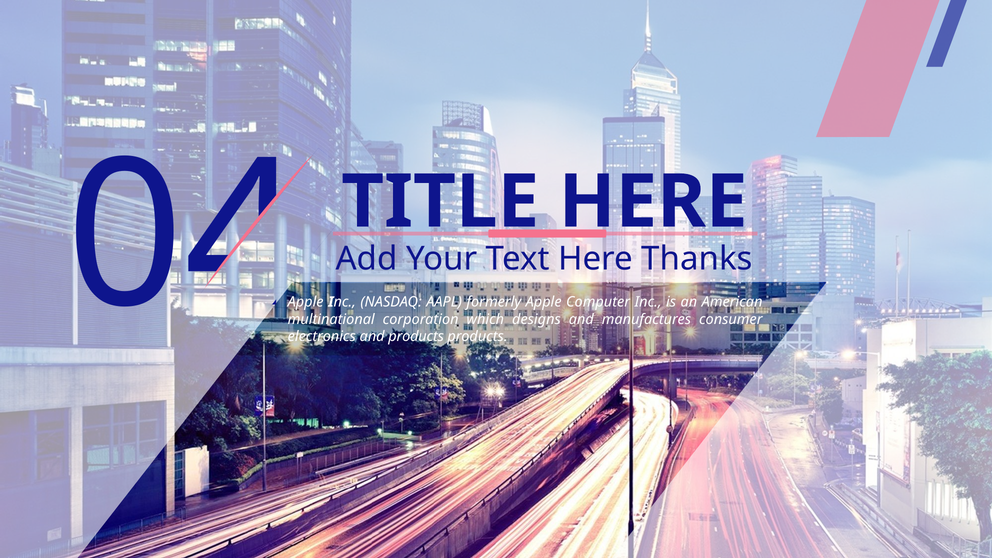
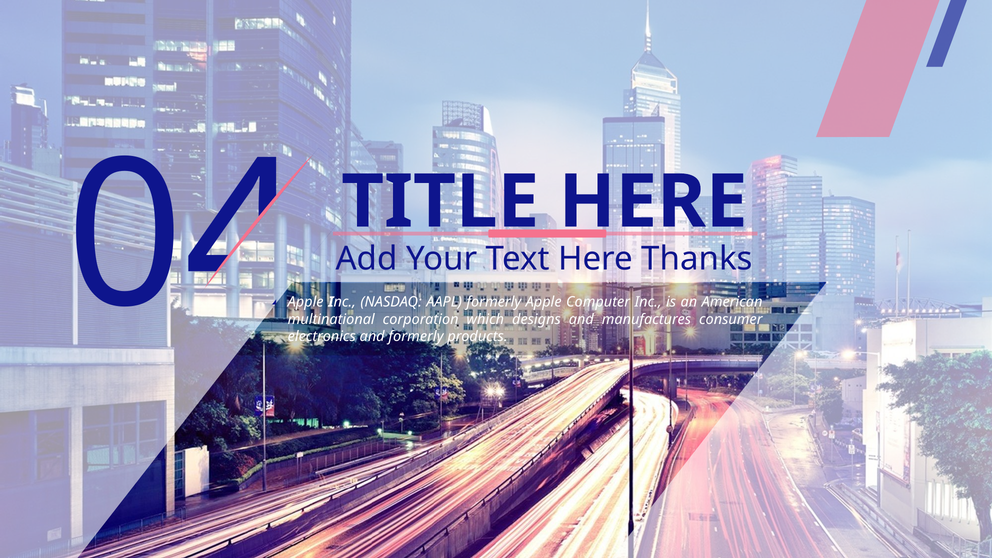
and products: products -> formerly
